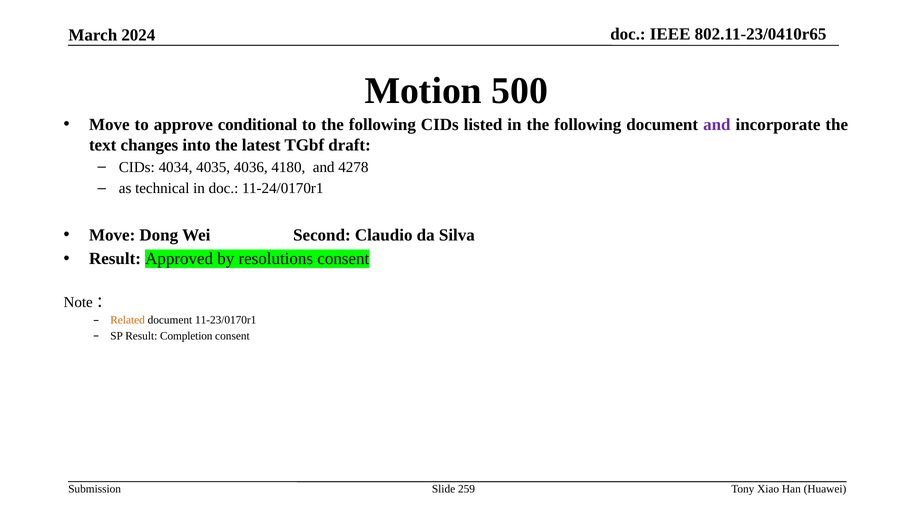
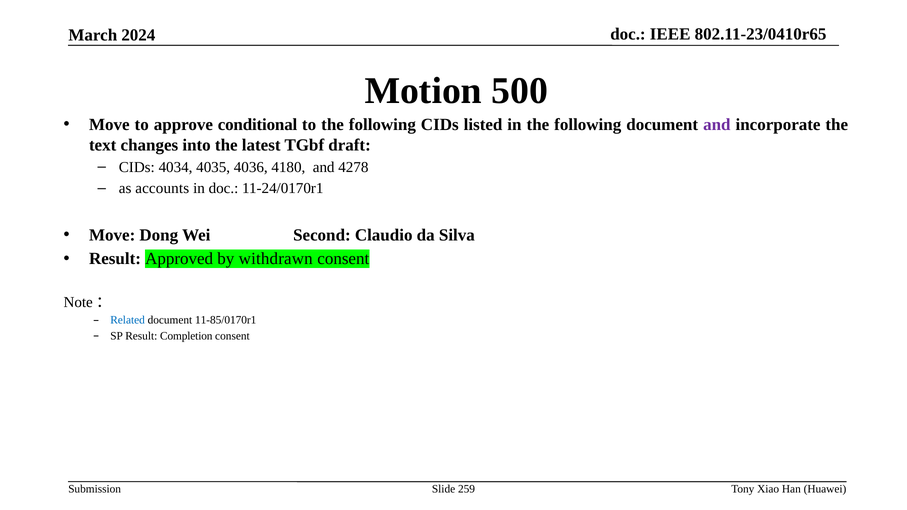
technical: technical -> accounts
resolutions: resolutions -> withdrawn
Related colour: orange -> blue
11-23/0170r1: 11-23/0170r1 -> 11-85/0170r1
